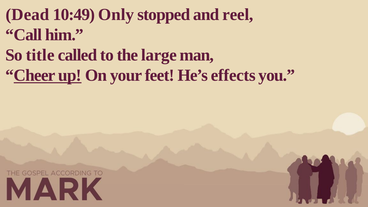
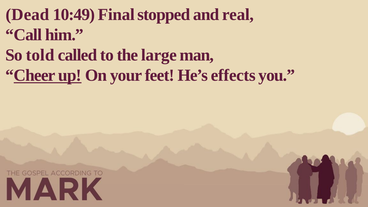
Only: Only -> Final
reel: reel -> real
title: title -> told
